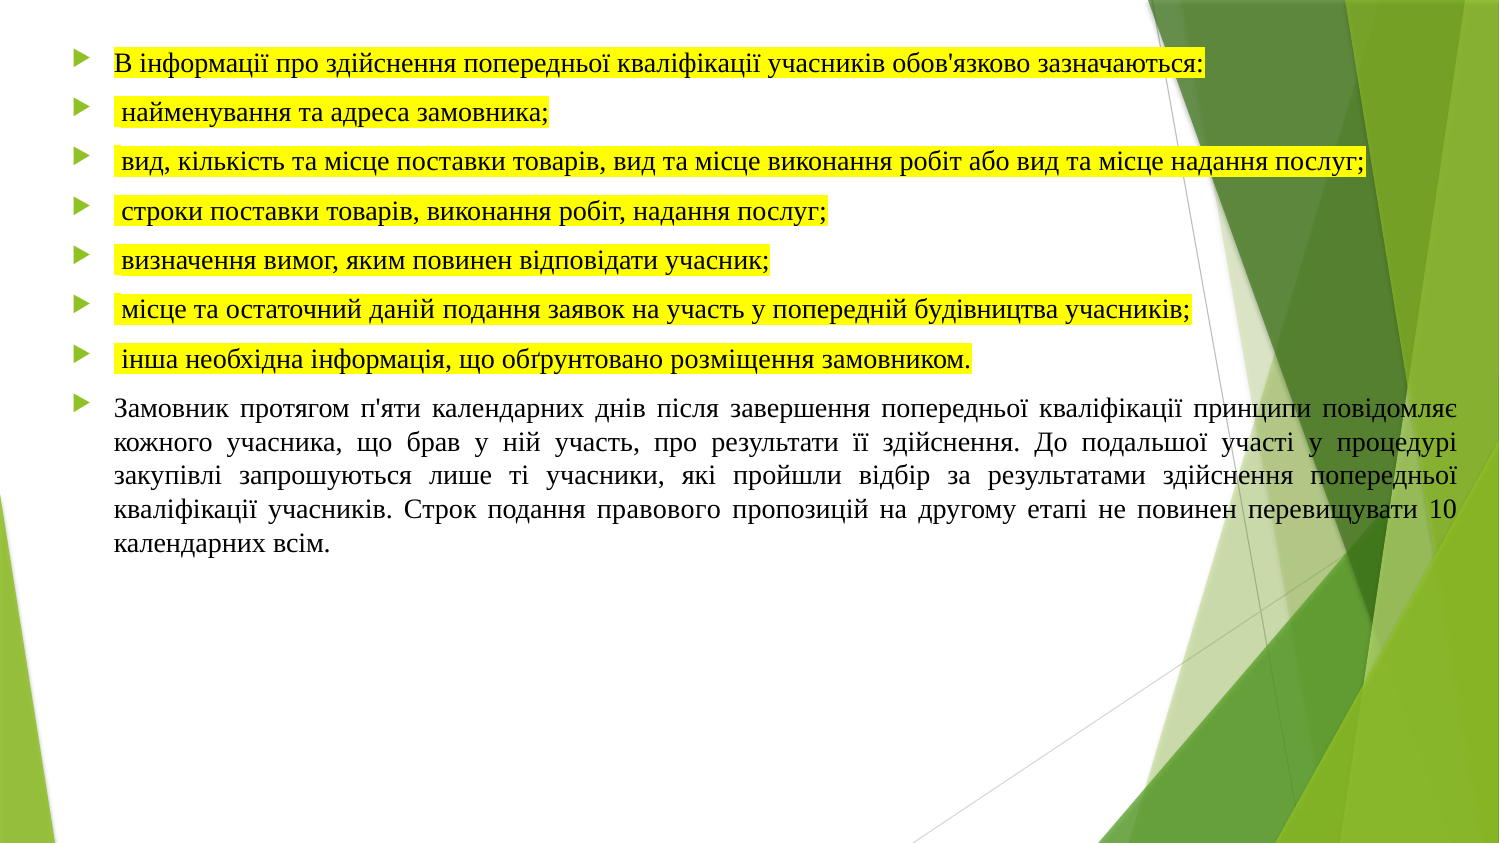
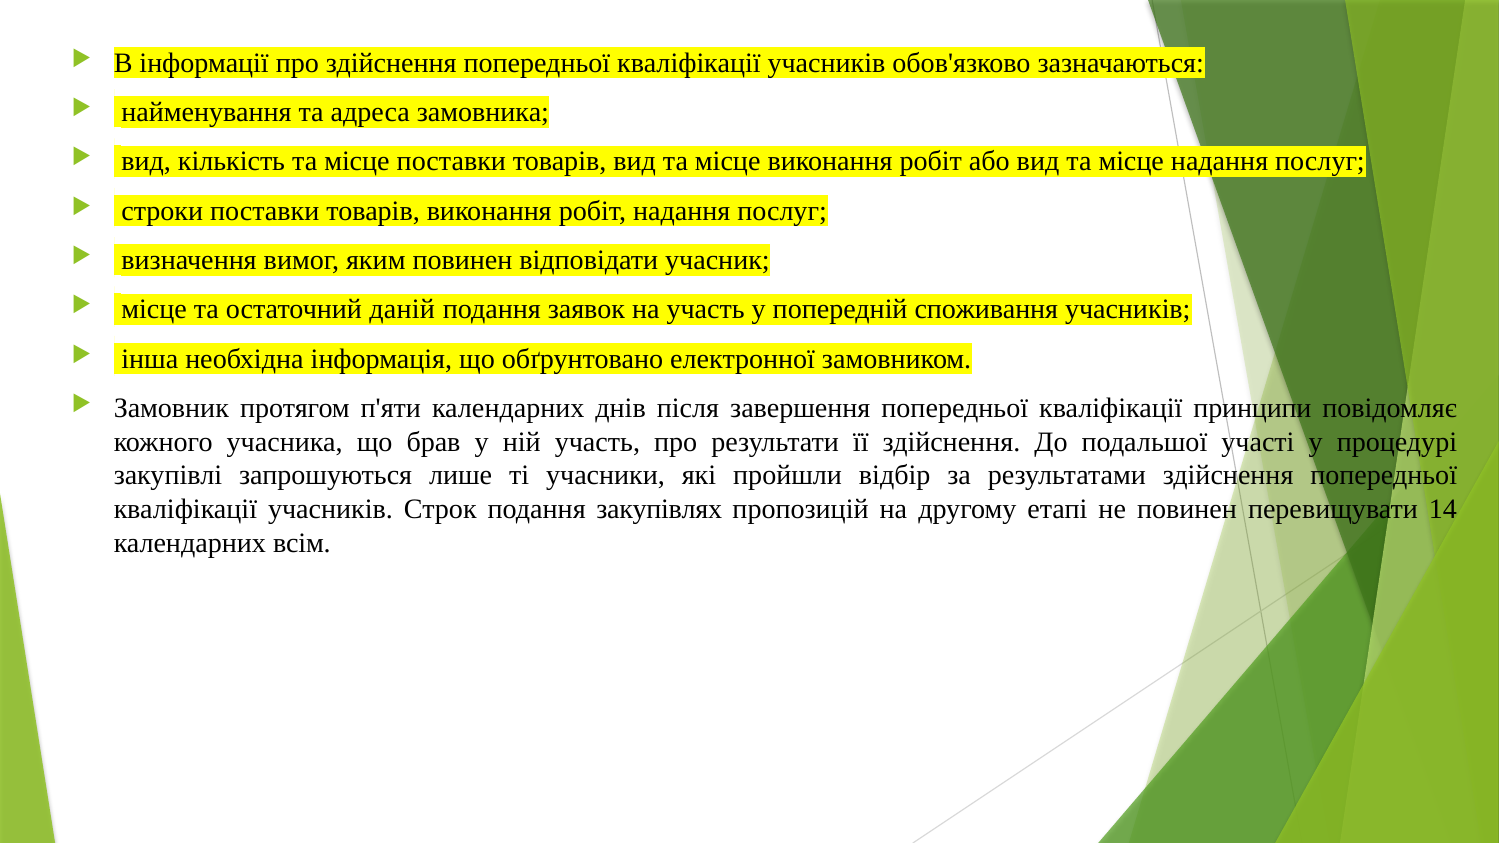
будівництва: будівництва -> споживання
розміщення: розміщення -> електронної
правового: правового -> закупівлях
10: 10 -> 14
